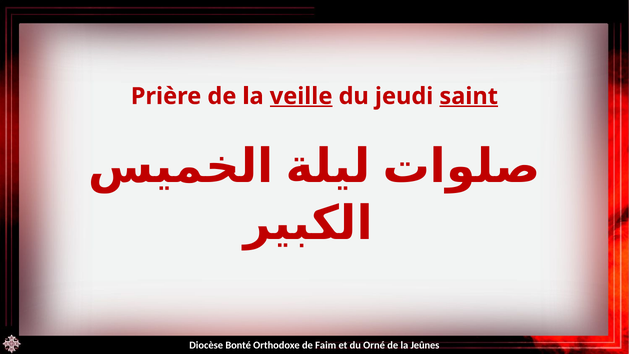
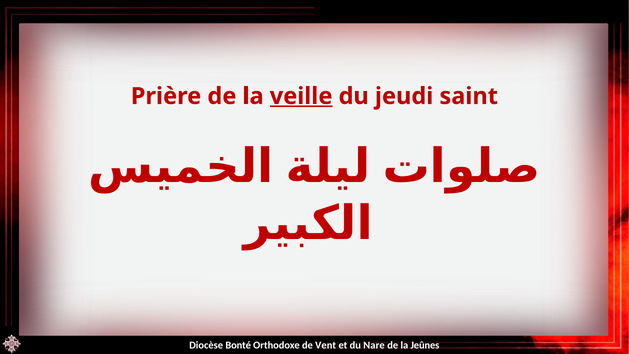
saint underline: present -> none
Faim: Faim -> Vent
Orné: Orné -> Nare
